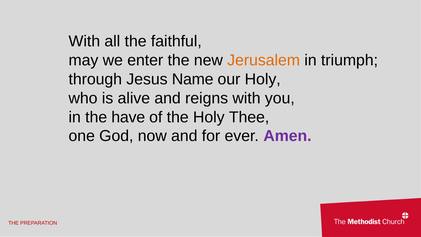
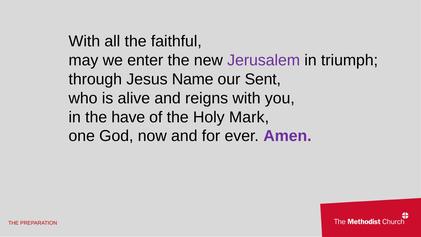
Jerusalem colour: orange -> purple
our Holy: Holy -> Sent
Thee: Thee -> Mark
